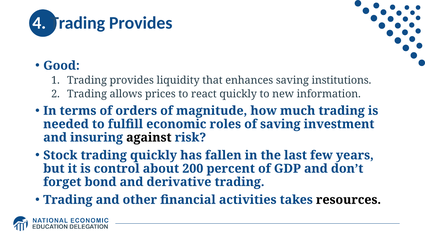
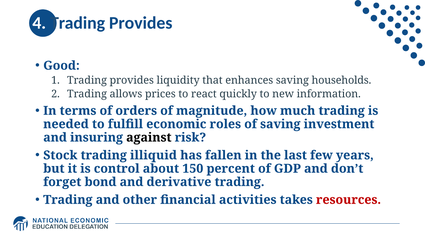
institutions: institutions -> households
trading quickly: quickly -> illiquid
200: 200 -> 150
resources colour: black -> red
